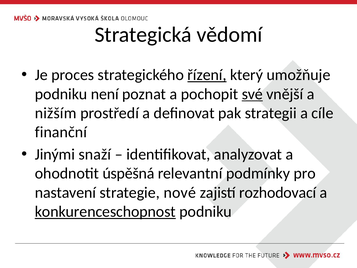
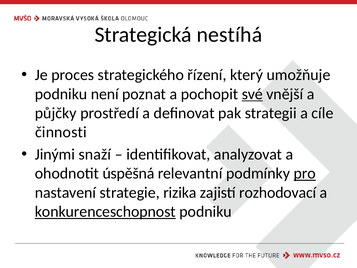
vědomí: vědomí -> nestíhá
řízení underline: present -> none
nižším: nižším -> půjčky
finanční: finanční -> činnosti
pro underline: none -> present
nové: nové -> rizika
